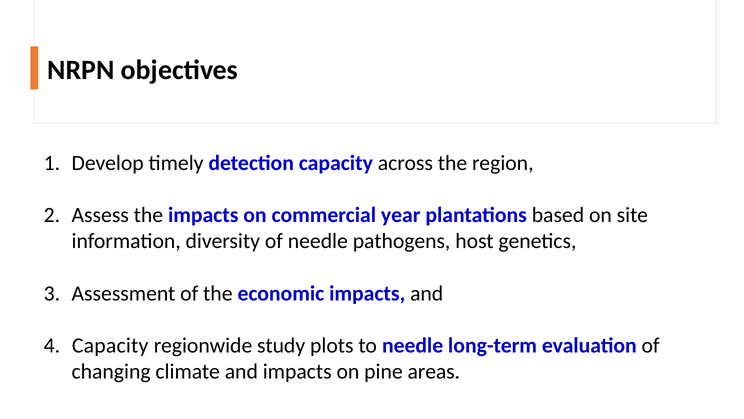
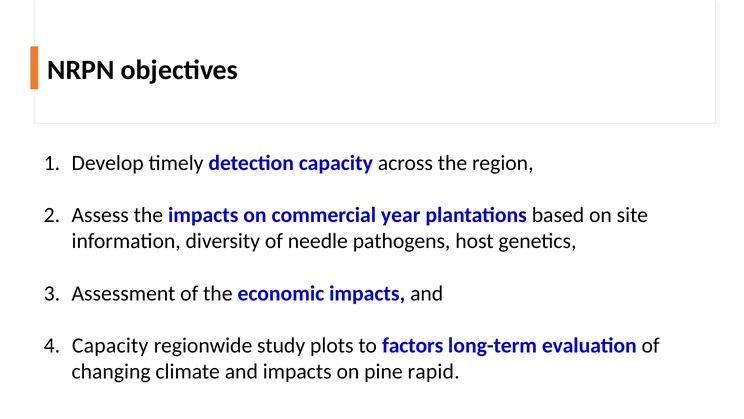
to needle: needle -> factors
areas: areas -> rapid
